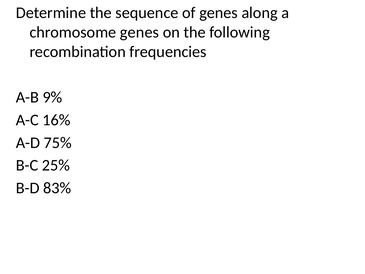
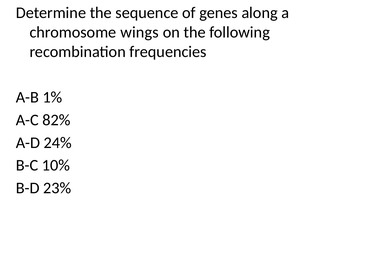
chromosome genes: genes -> wings
9%: 9% -> 1%
16%: 16% -> 82%
75%: 75% -> 24%
25%: 25% -> 10%
83%: 83% -> 23%
